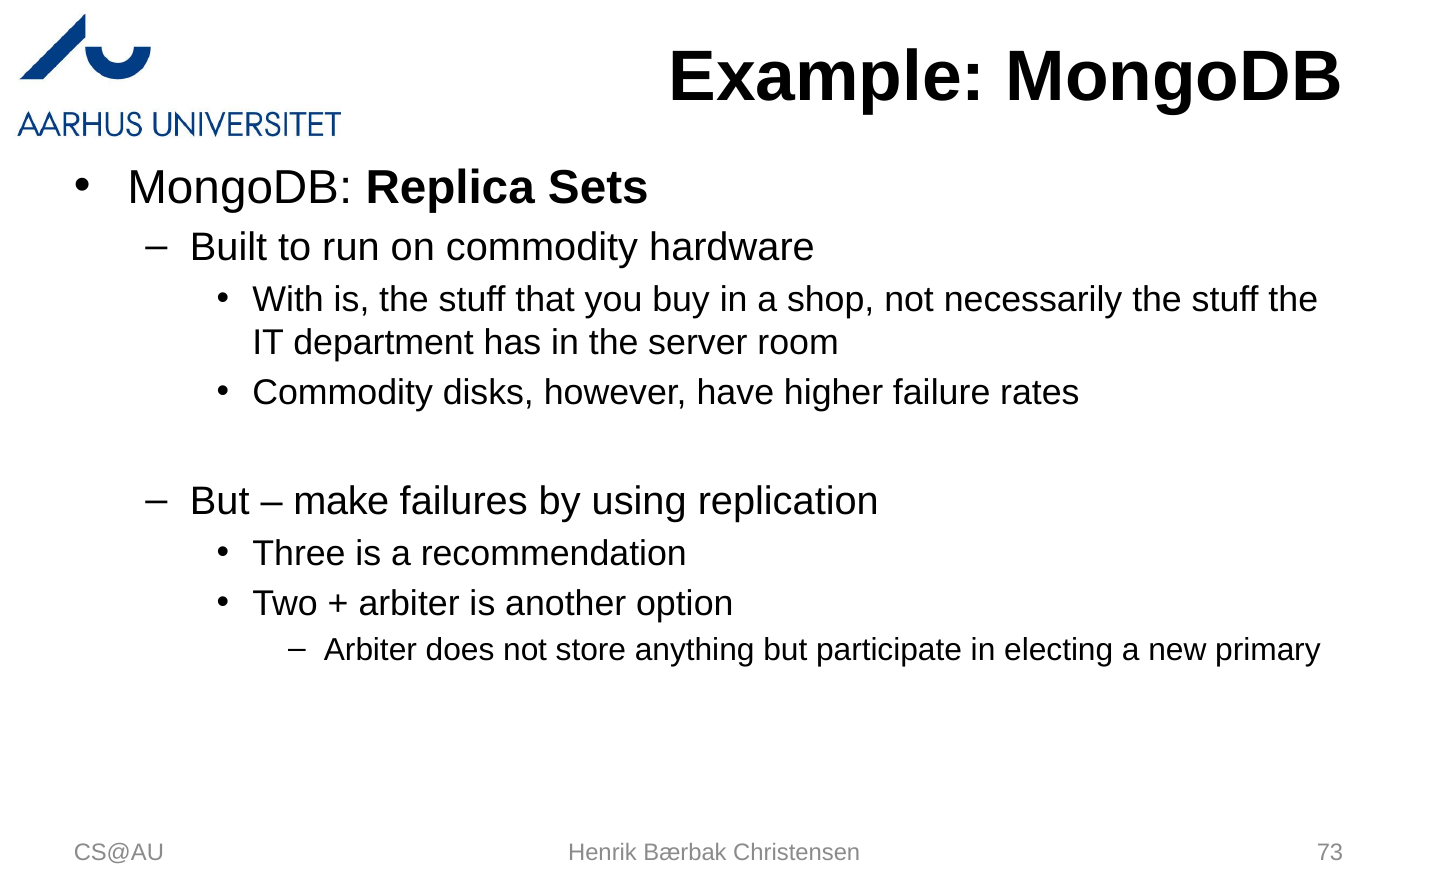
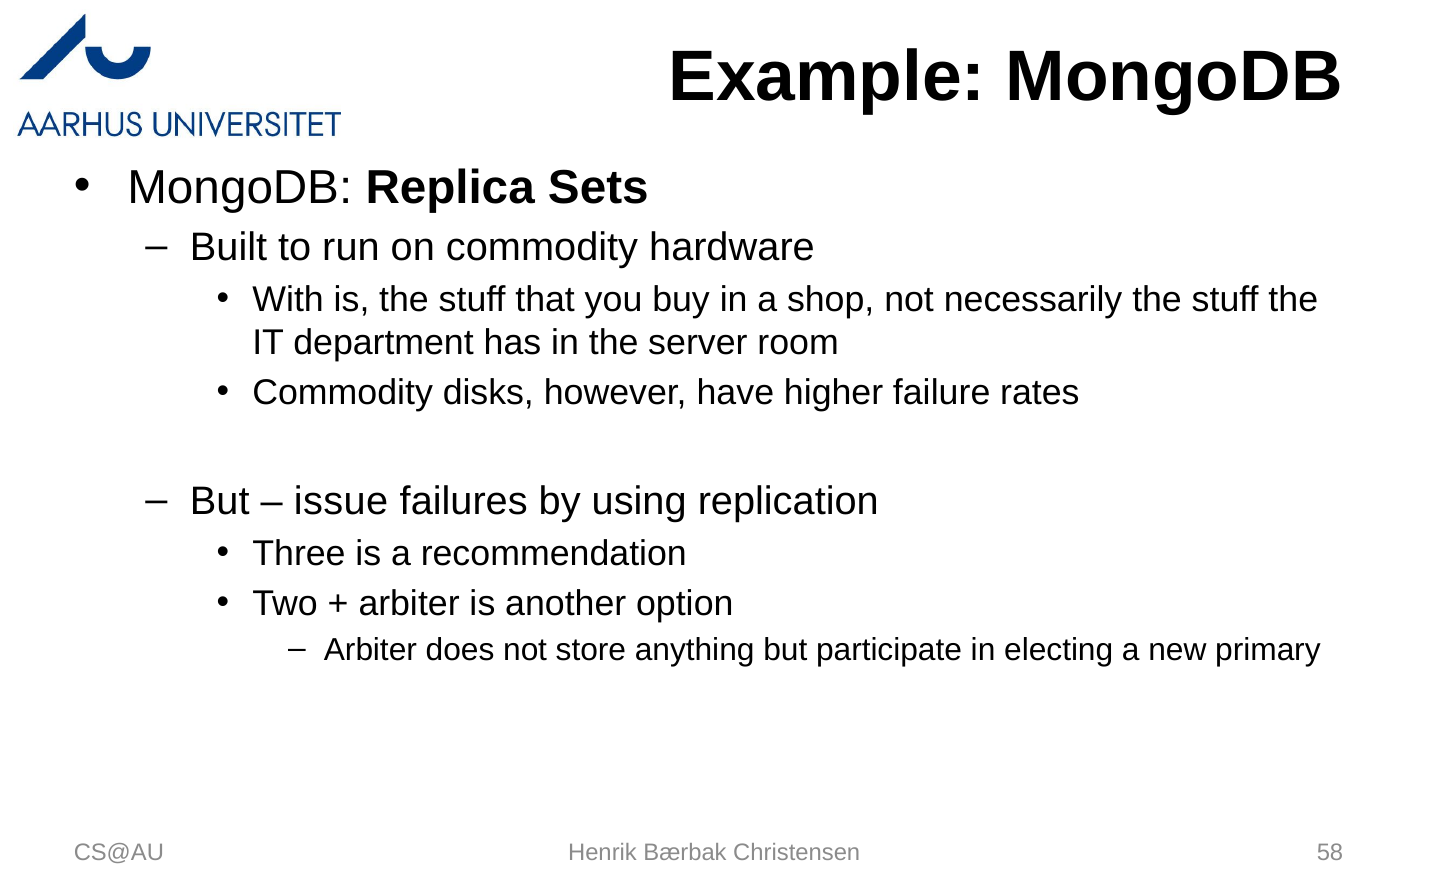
make: make -> issue
73: 73 -> 58
